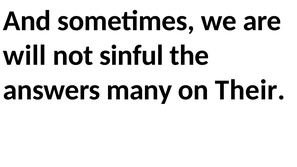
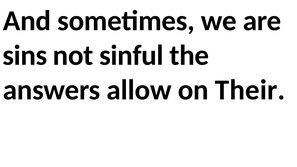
will: will -> sins
many: many -> allow
